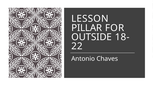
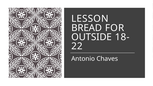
PILLAR: PILLAR -> BREAD
